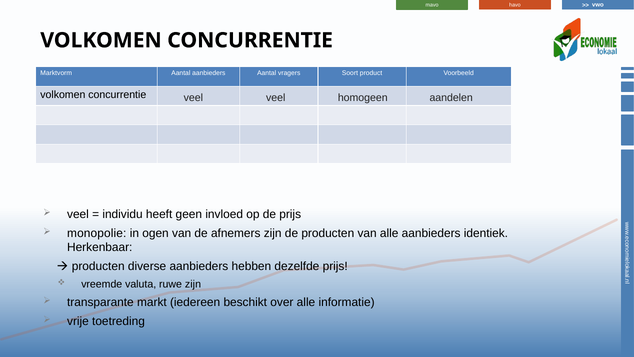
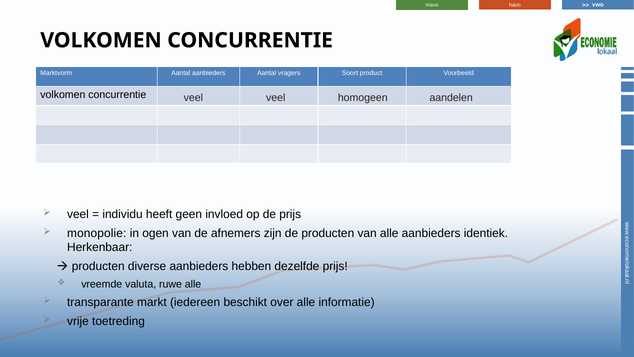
ruwe zijn: zijn -> alle
